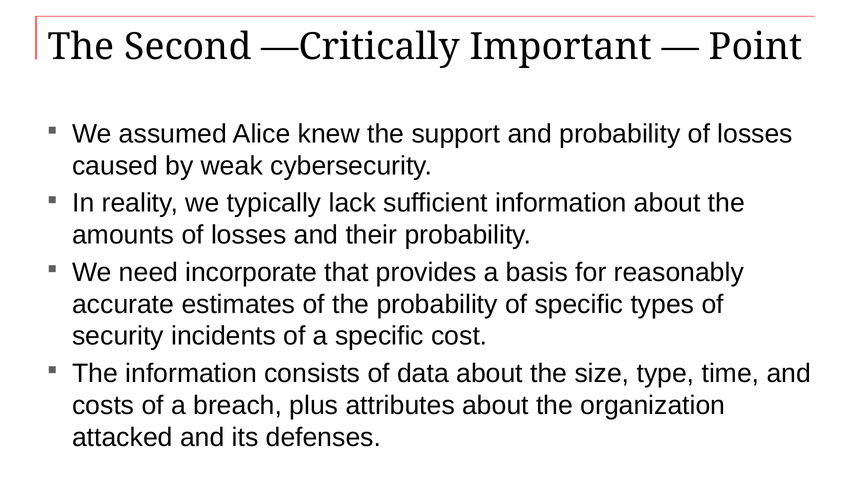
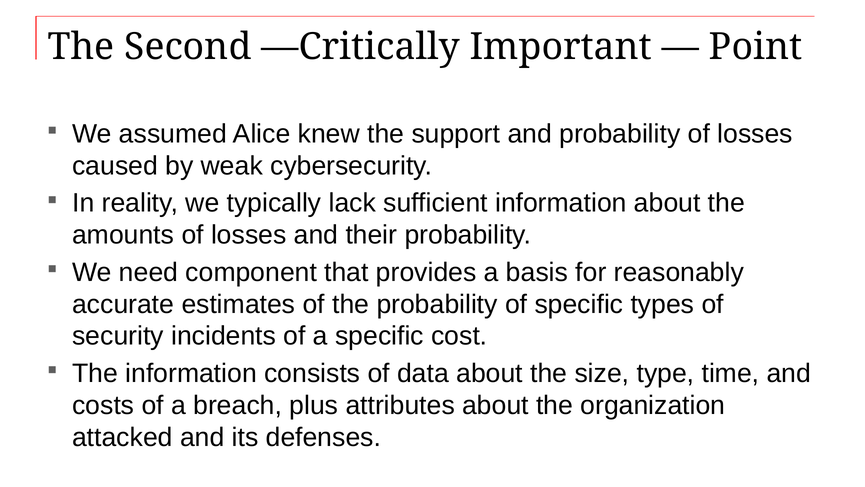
incorporate: incorporate -> component
